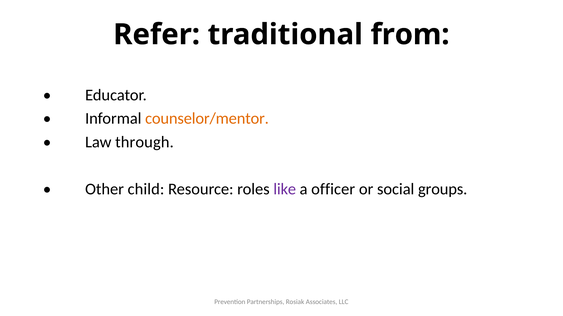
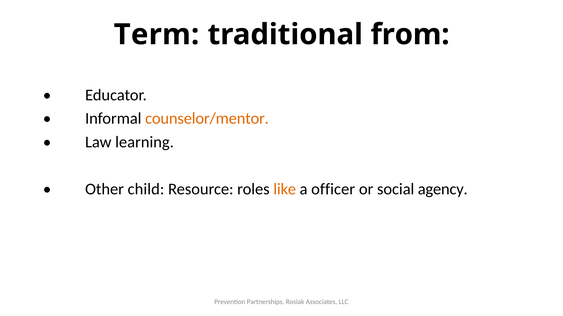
Refer: Refer -> Term
through: through -> learning
like colour: purple -> orange
groups: groups -> agency
